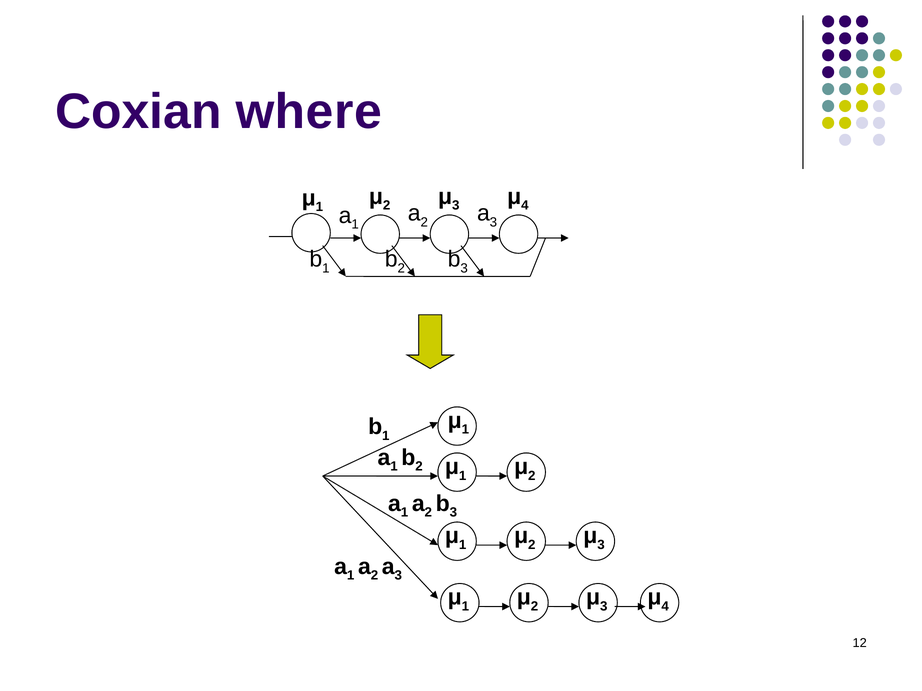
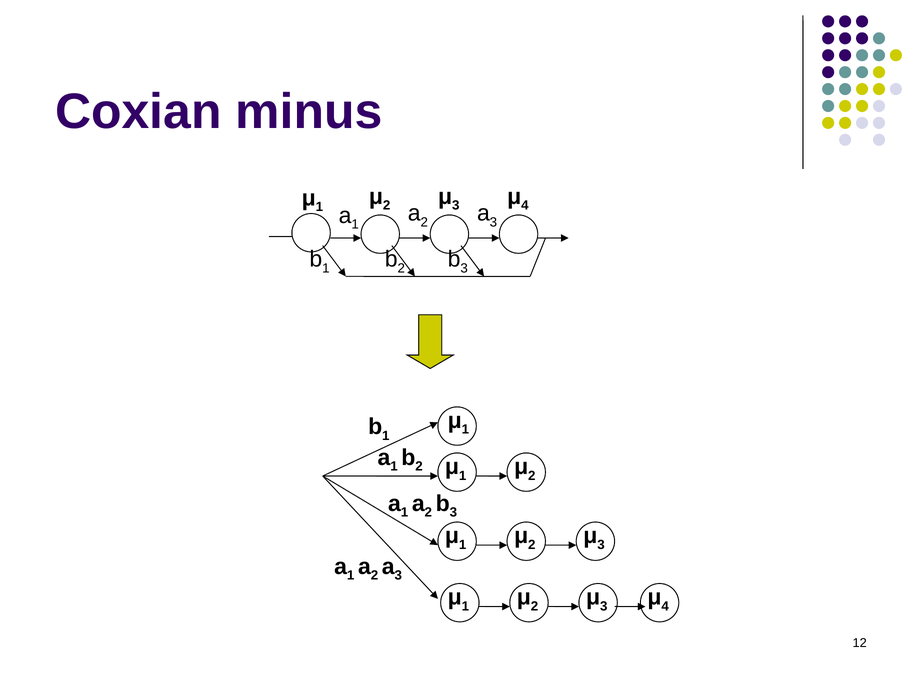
where: where -> minus
